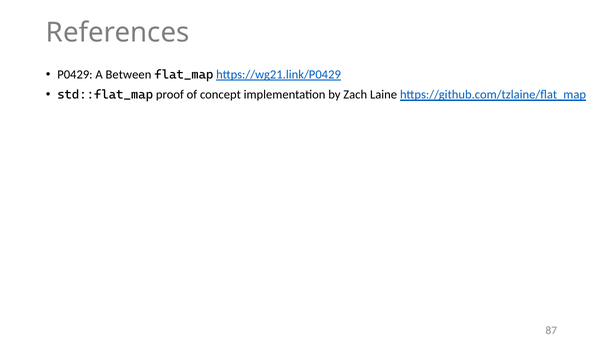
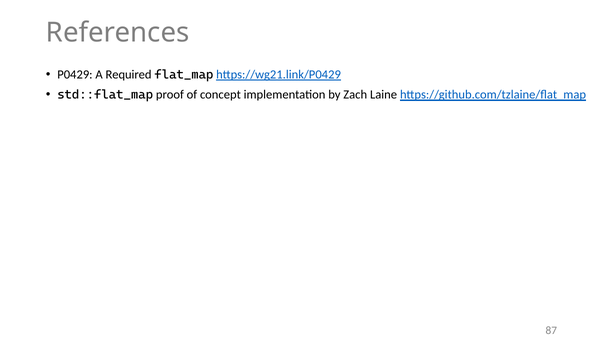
Between: Between -> Required
